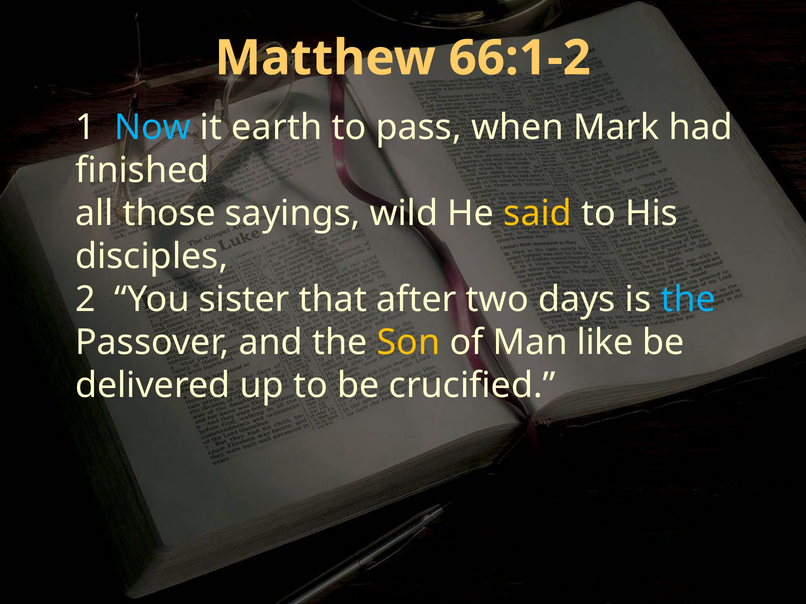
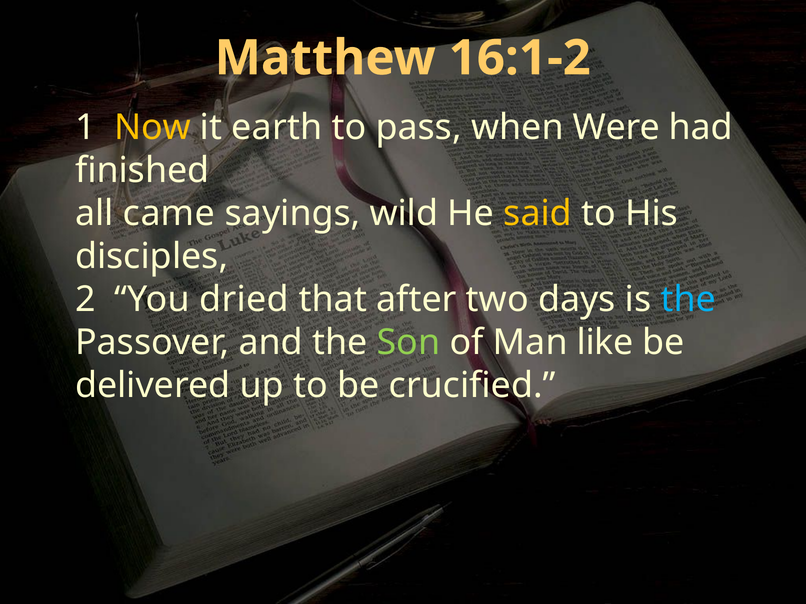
66:1-2: 66:1-2 -> 16:1-2
Now colour: light blue -> yellow
Mark: Mark -> Were
those: those -> came
sister: sister -> dried
Son colour: yellow -> light green
